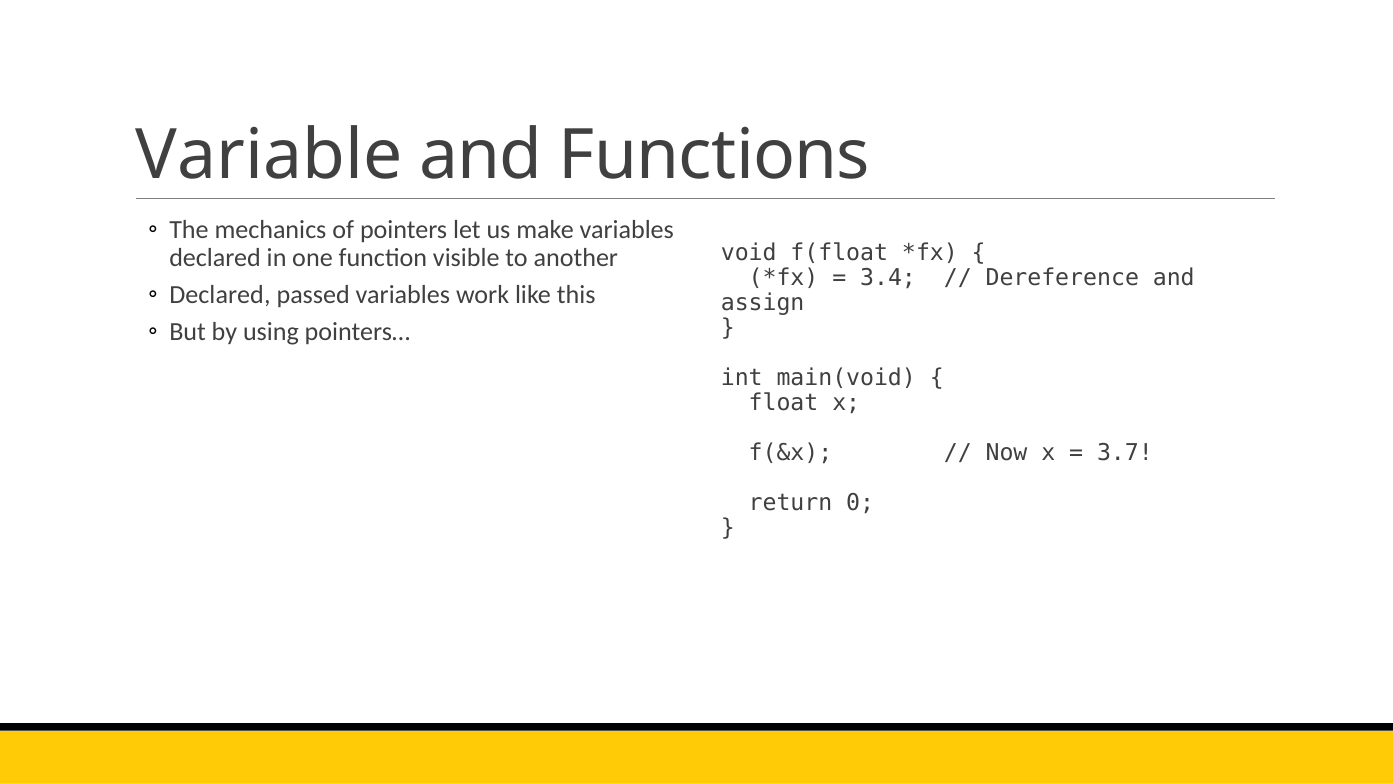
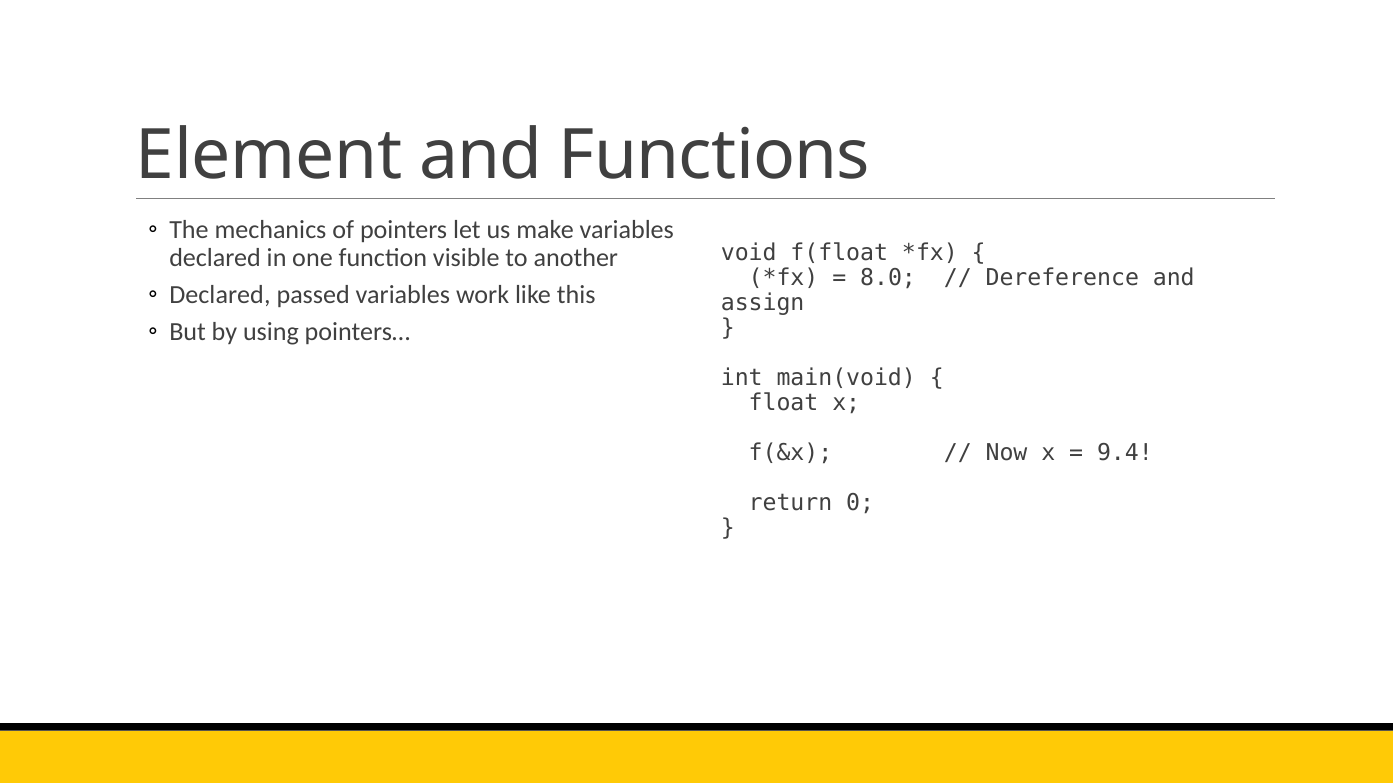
Variable: Variable -> Element
3.4: 3.4 -> 8.0
3.7: 3.7 -> 9.4
